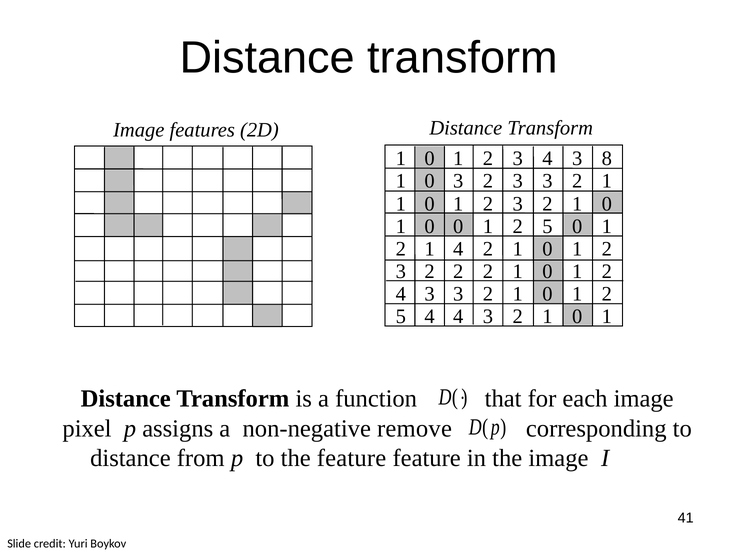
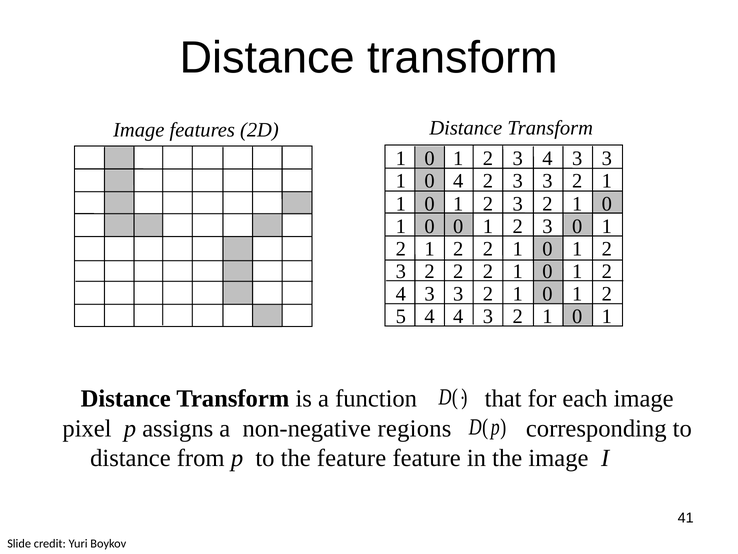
4 3 8: 8 -> 3
0 3: 3 -> 4
5 at (547, 226): 5 -> 3
2 1 4: 4 -> 2
remove: remove -> regions
